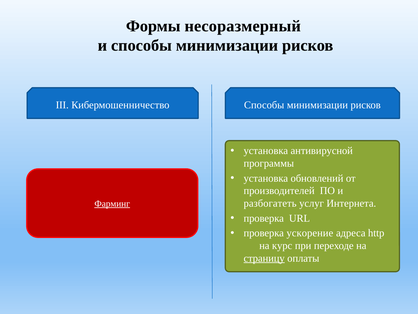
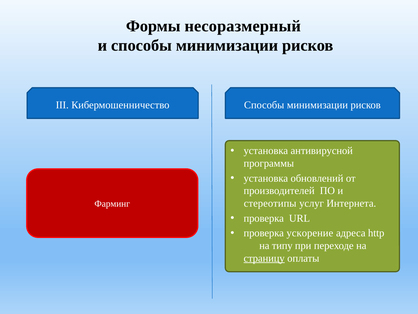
разбогатеть: разбогатеть -> стереотипы
Фарминг underline: present -> none
курс: курс -> типу
